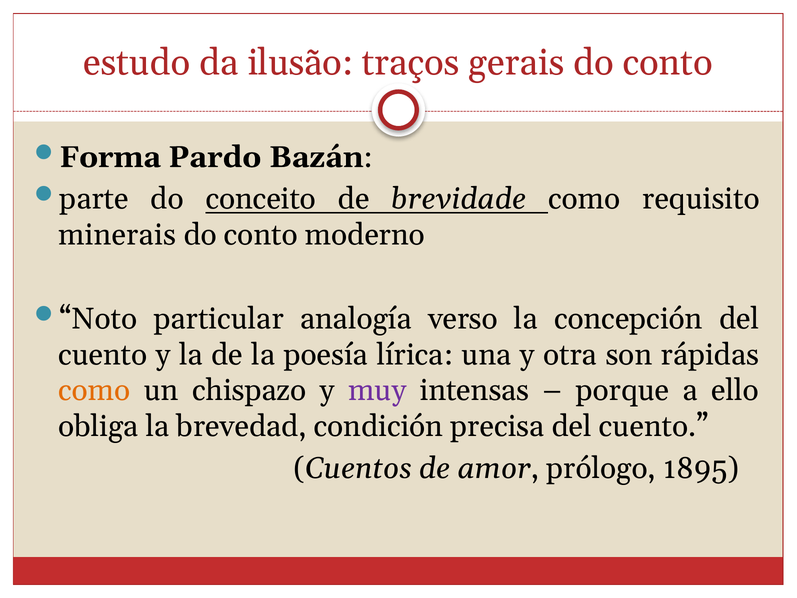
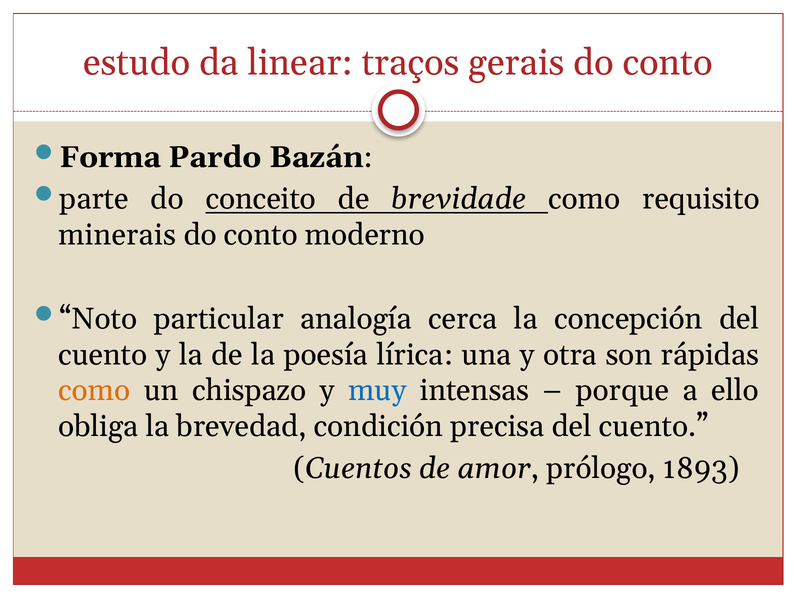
ilusão: ilusão -> linear
verso: verso -> cerca
muy colour: purple -> blue
1895: 1895 -> 1893
